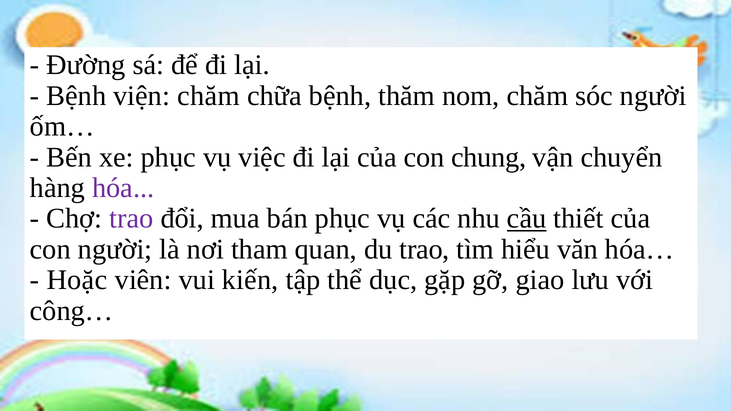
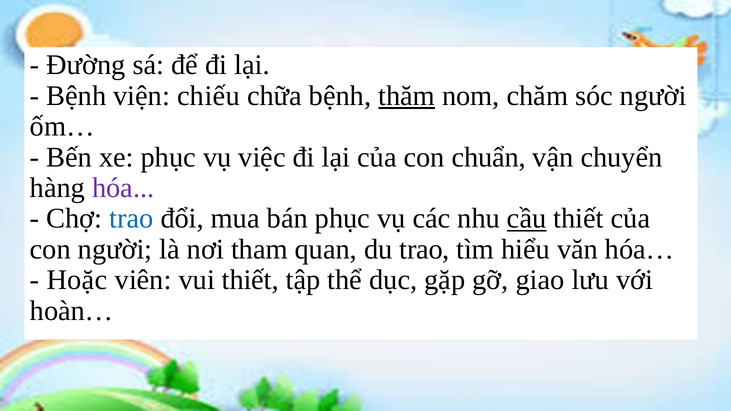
viện chăm: chăm -> chiếu
thăm underline: none -> present
chung: chung -> chuẩn
trao at (131, 219) colour: purple -> blue
vui kiến: kiến -> thiết
công…: công… -> hoàn…
